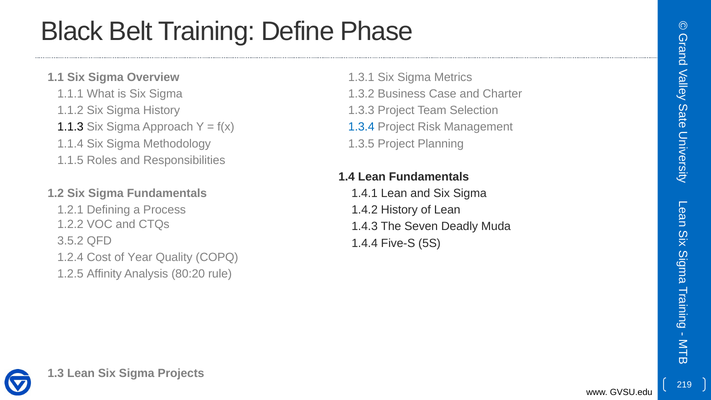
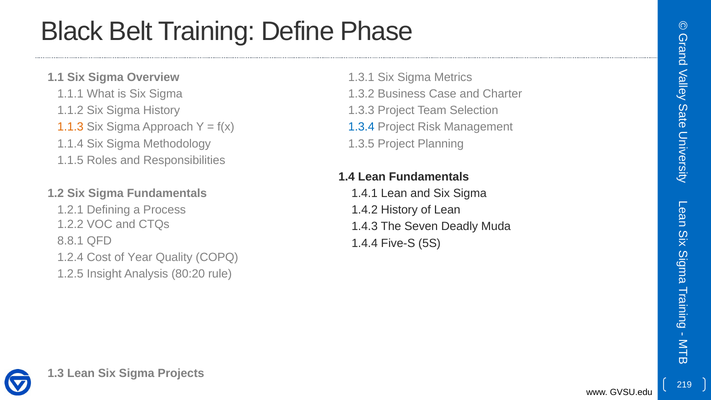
1.1.3 colour: black -> orange
3.5.2: 3.5.2 -> 8.8.1
Affinity: Affinity -> Insight
